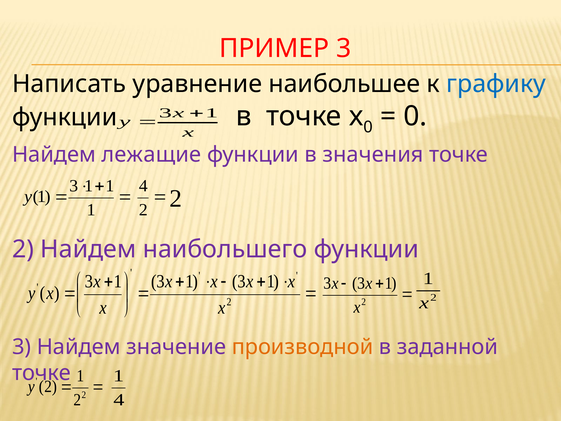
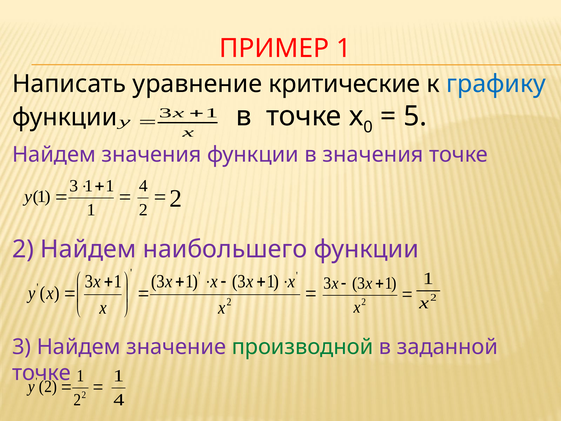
ПРИМЕР 3: 3 -> 1
наибольшее: наибольшее -> критические
0 at (415, 116): 0 -> 5
Найдем лежащие: лежащие -> значения
производной colour: orange -> green
